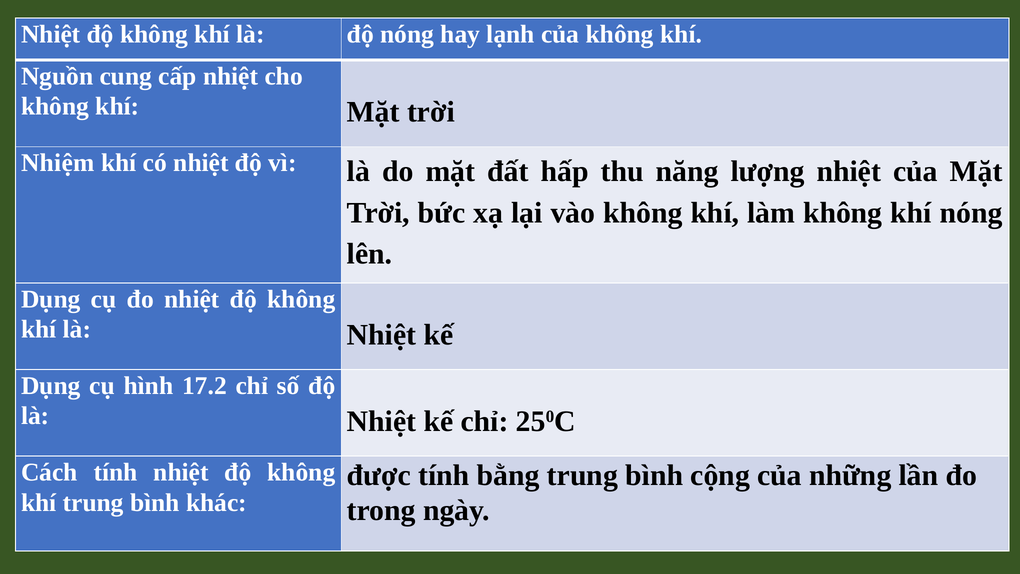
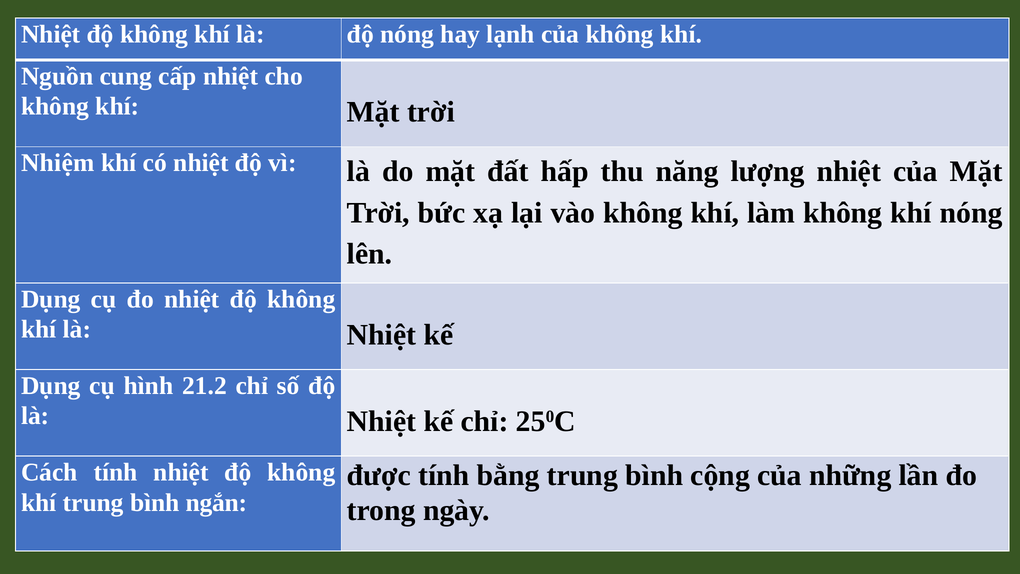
17.2: 17.2 -> 21.2
khác: khác -> ngắn
